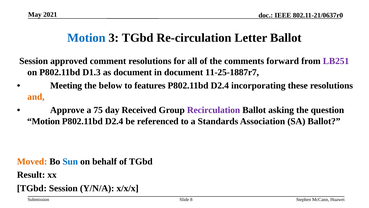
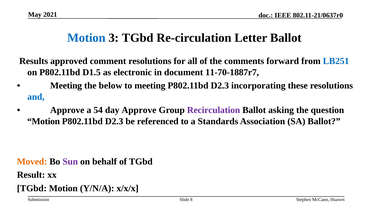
Session at (34, 61): Session -> Results
LB251 colour: purple -> blue
D1.3: D1.3 -> D1.5
as document: document -> electronic
11-25-1887r7: 11-25-1887r7 -> 11-70-1887r7
to features: features -> meeting
D2.4 at (220, 85): D2.4 -> D2.3
and colour: orange -> blue
75: 75 -> 54
day Received: Received -> Approve
D2.4 at (114, 121): D2.4 -> D2.3
Sun colour: blue -> purple
TGbd Session: Session -> Motion
